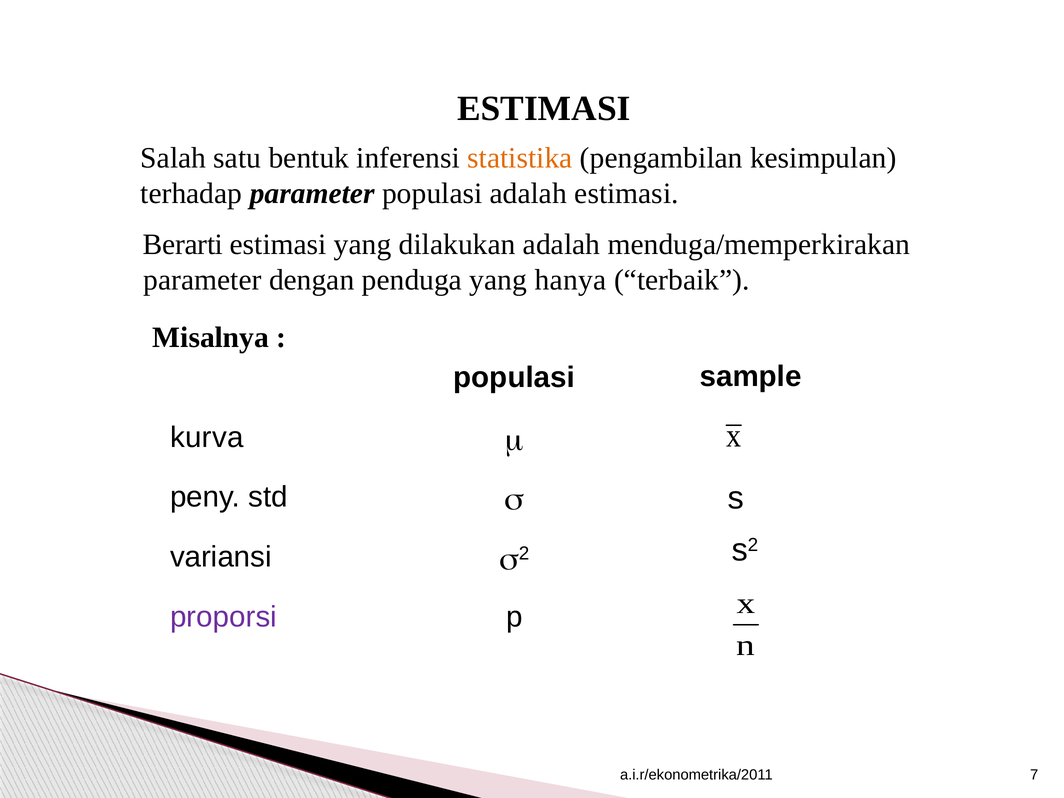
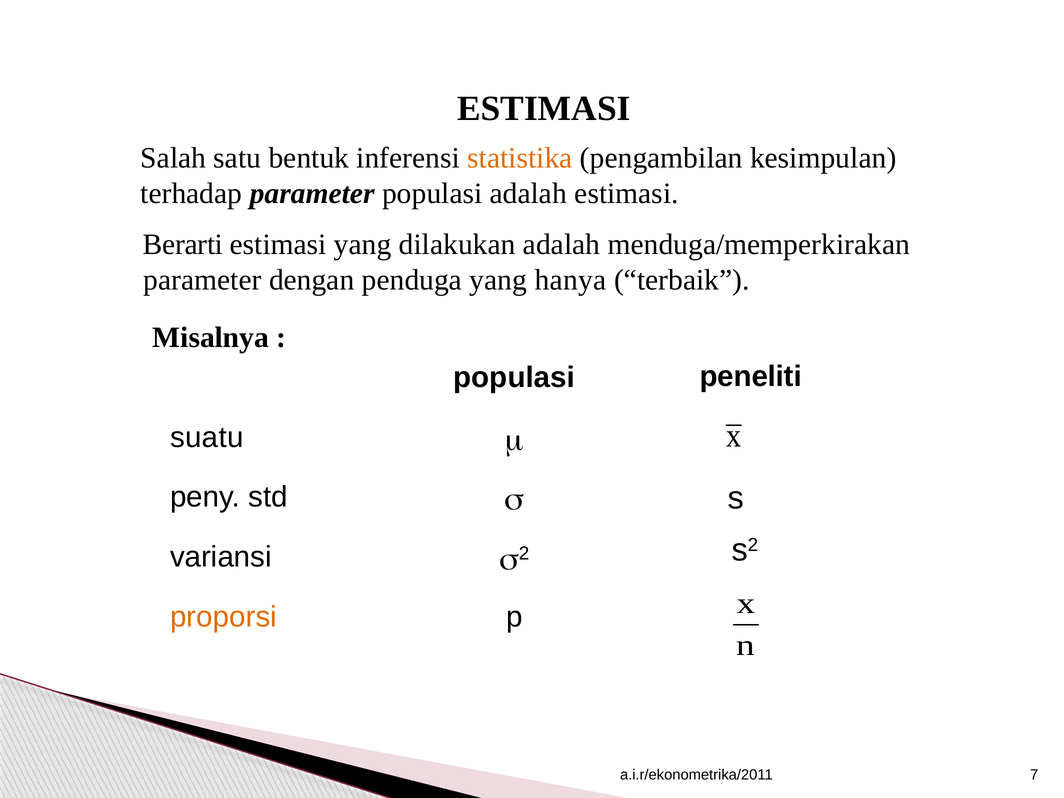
sample: sample -> peneliti
kurva: kurva -> suatu
proporsi colour: purple -> orange
